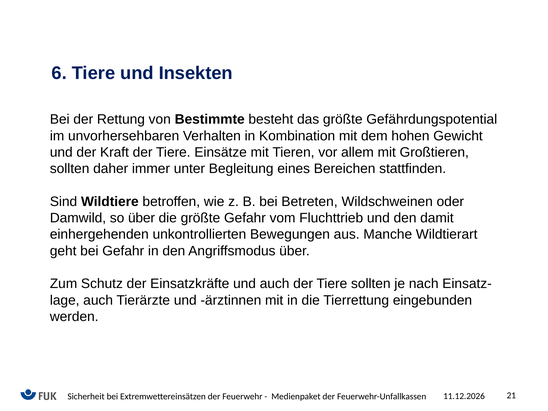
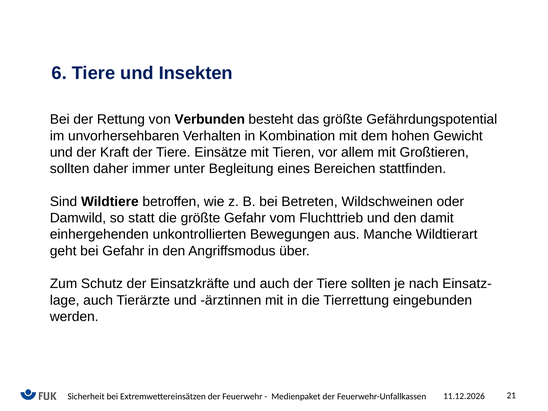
Bestimmte: Bestimmte -> Verbunden
so über: über -> statt
